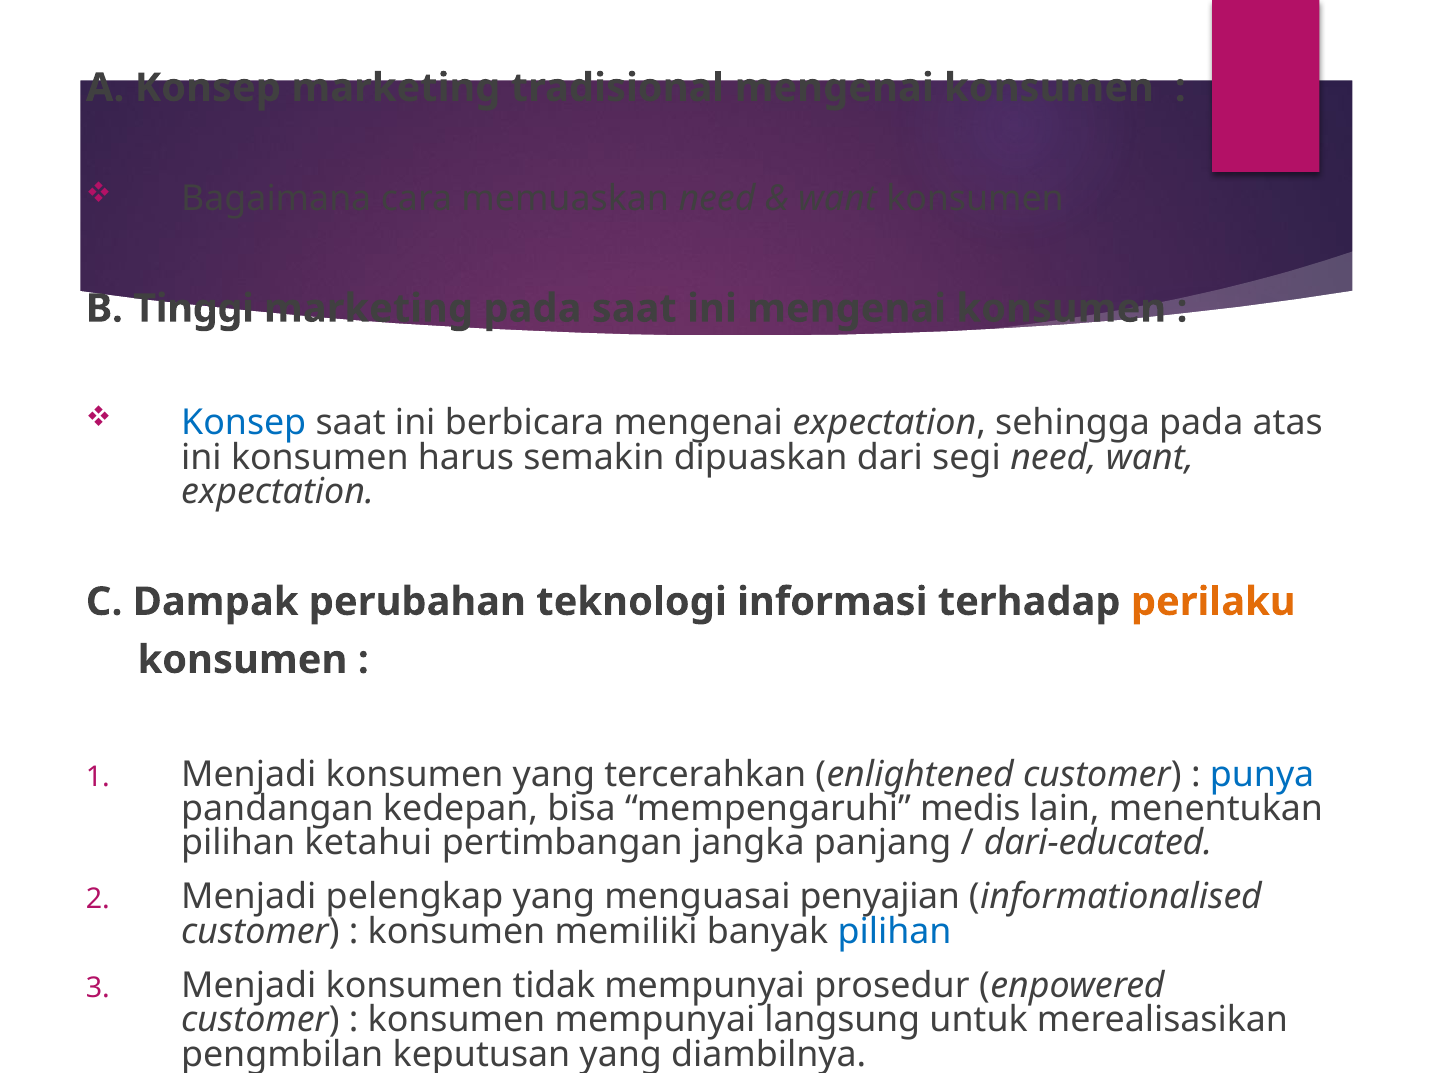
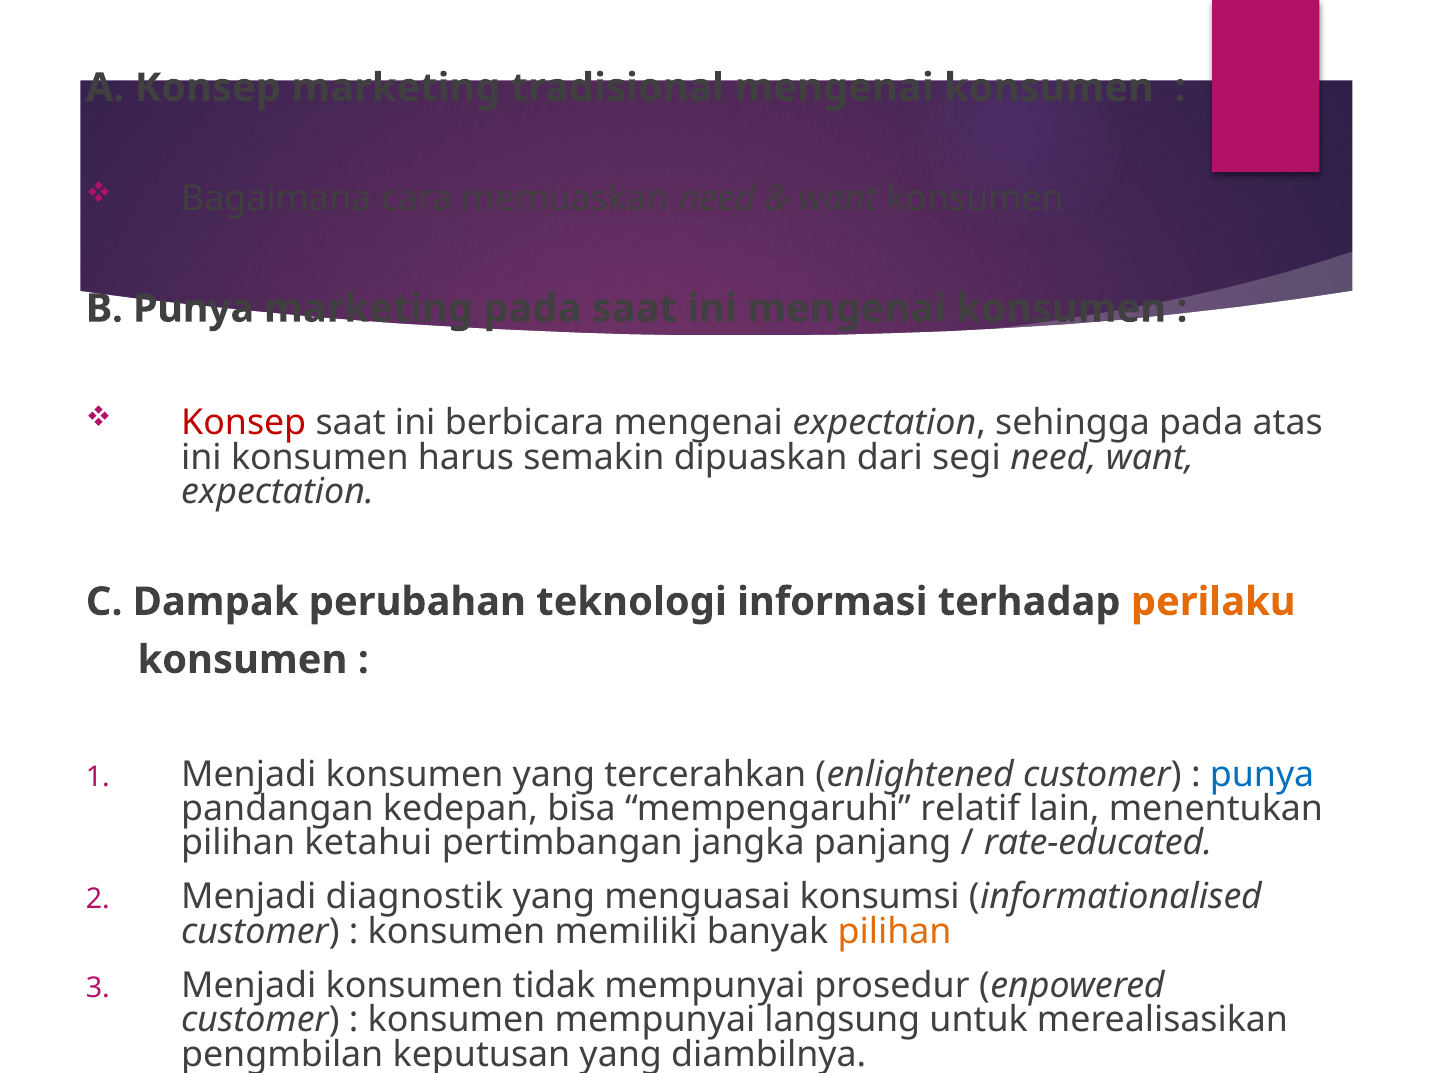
B Tinggi: Tinggi -> Punya
Konsep at (244, 423) colour: blue -> red
medis: medis -> relatif
dari-educated: dari-educated -> rate-educated
pelengkap: pelengkap -> diagnostik
penyajian: penyajian -> konsumsi
pilihan at (895, 932) colour: blue -> orange
